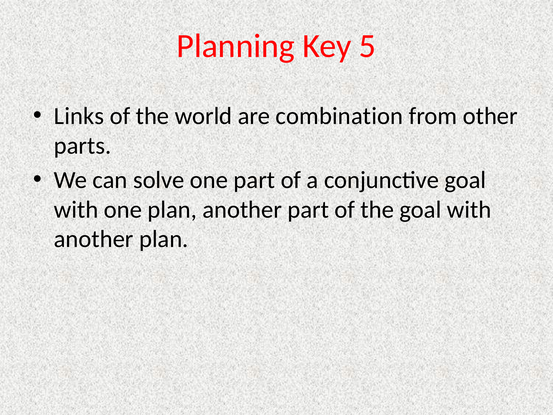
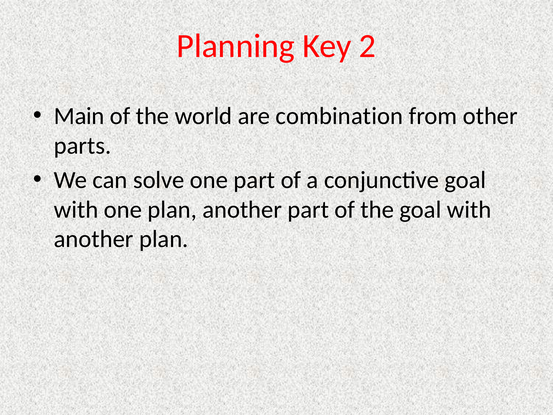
5: 5 -> 2
Links: Links -> Main
